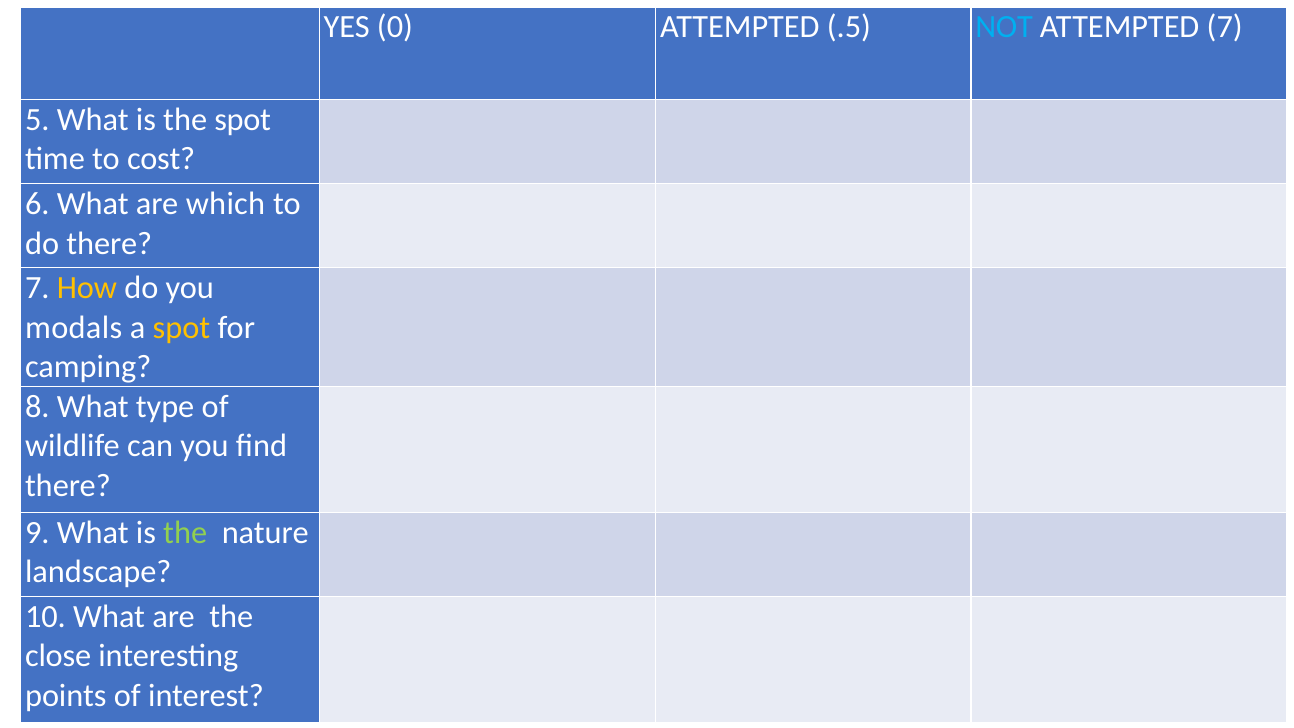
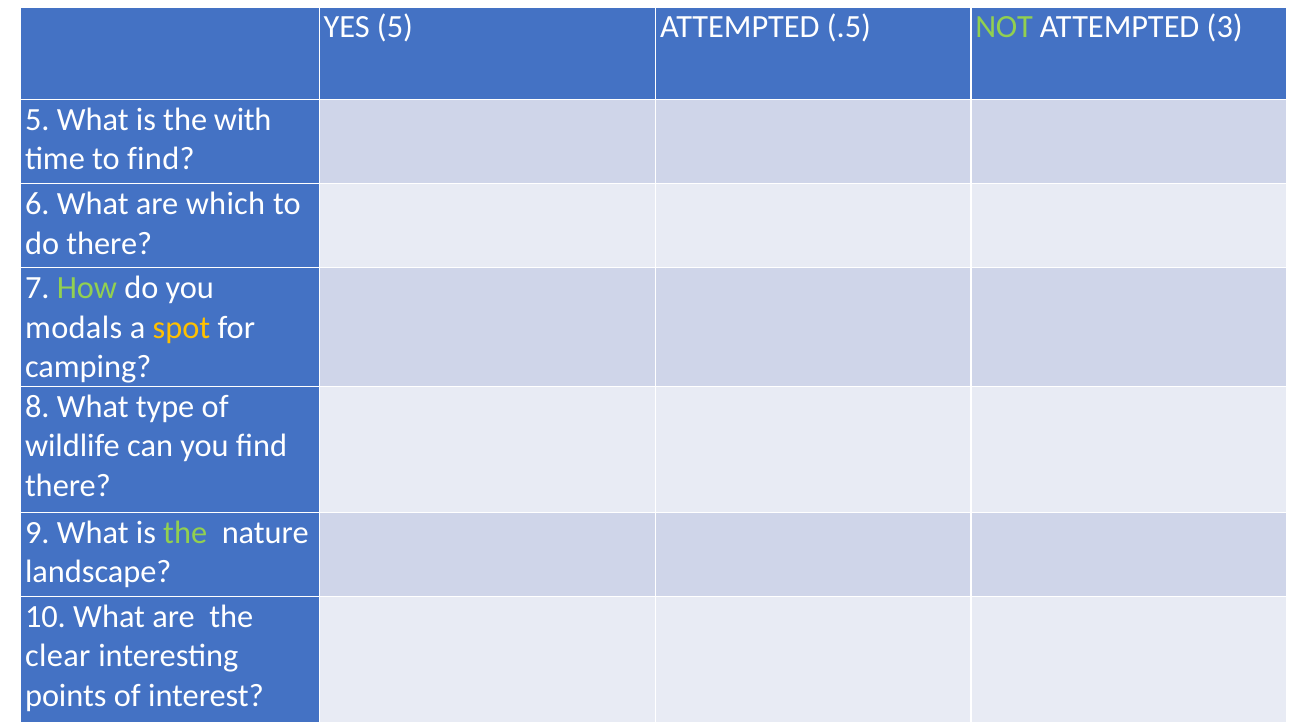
YES 0: 0 -> 5
NOT colour: light blue -> light green
ATTEMPTED 7: 7 -> 3
the spot: spot -> with
to cost: cost -> find
How colour: yellow -> light green
close: close -> clear
